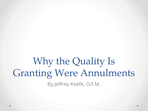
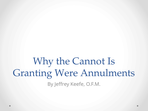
Quality: Quality -> Cannot
